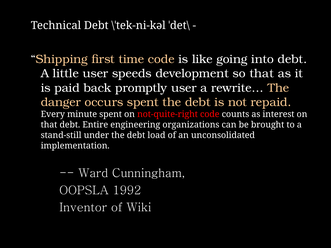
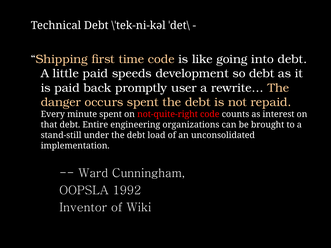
little user: user -> paid
so that: that -> debt
